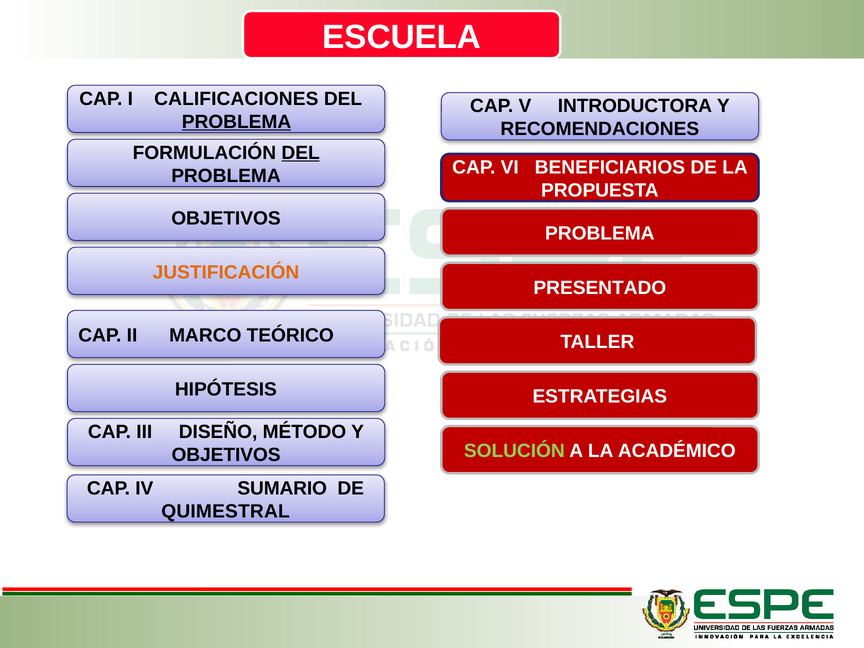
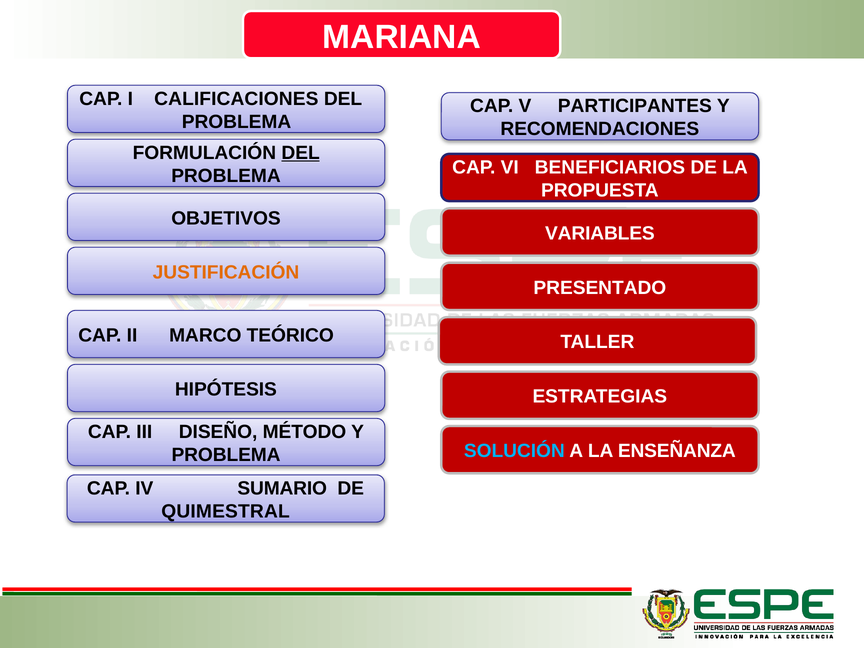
ESCUELA: ESCUELA -> MARIANA
INTRODUCTORA: INTRODUCTORA -> PARTICIPANTES
PROBLEMA at (237, 122) underline: present -> none
PROBLEMA at (600, 233): PROBLEMA -> VARIABLES
SOLUCIÓN colour: light green -> light blue
ACADÉMICO: ACADÉMICO -> ENSEÑANZA
OBJETIVOS at (226, 455): OBJETIVOS -> PROBLEMA
